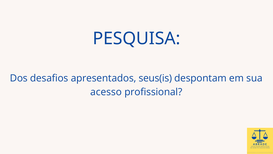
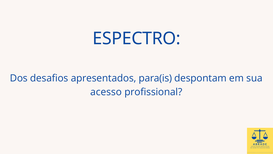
PESQUISA: PESQUISA -> ESPECTRO
seus(is: seus(is -> para(is
